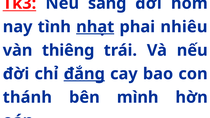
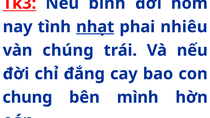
sang: sang -> bình
thiêng: thiêng -> chúng
đắng underline: present -> none
thánh: thánh -> chung
